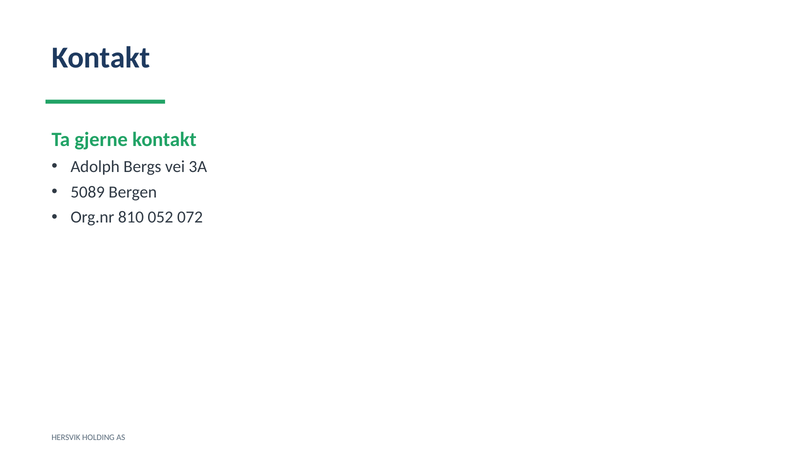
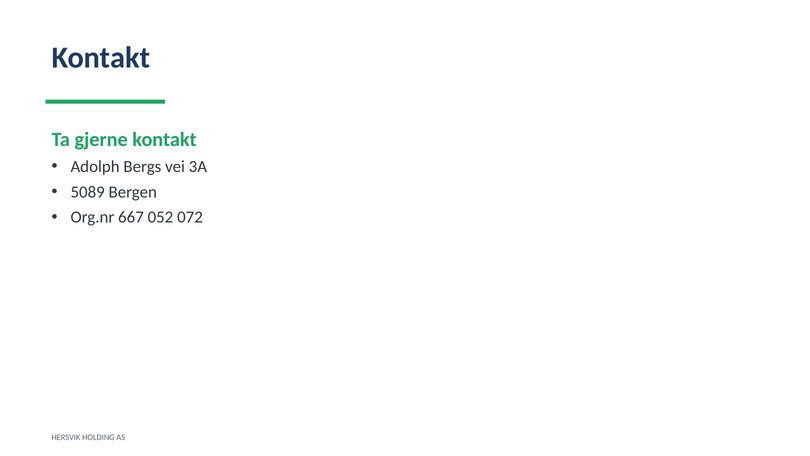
810: 810 -> 667
